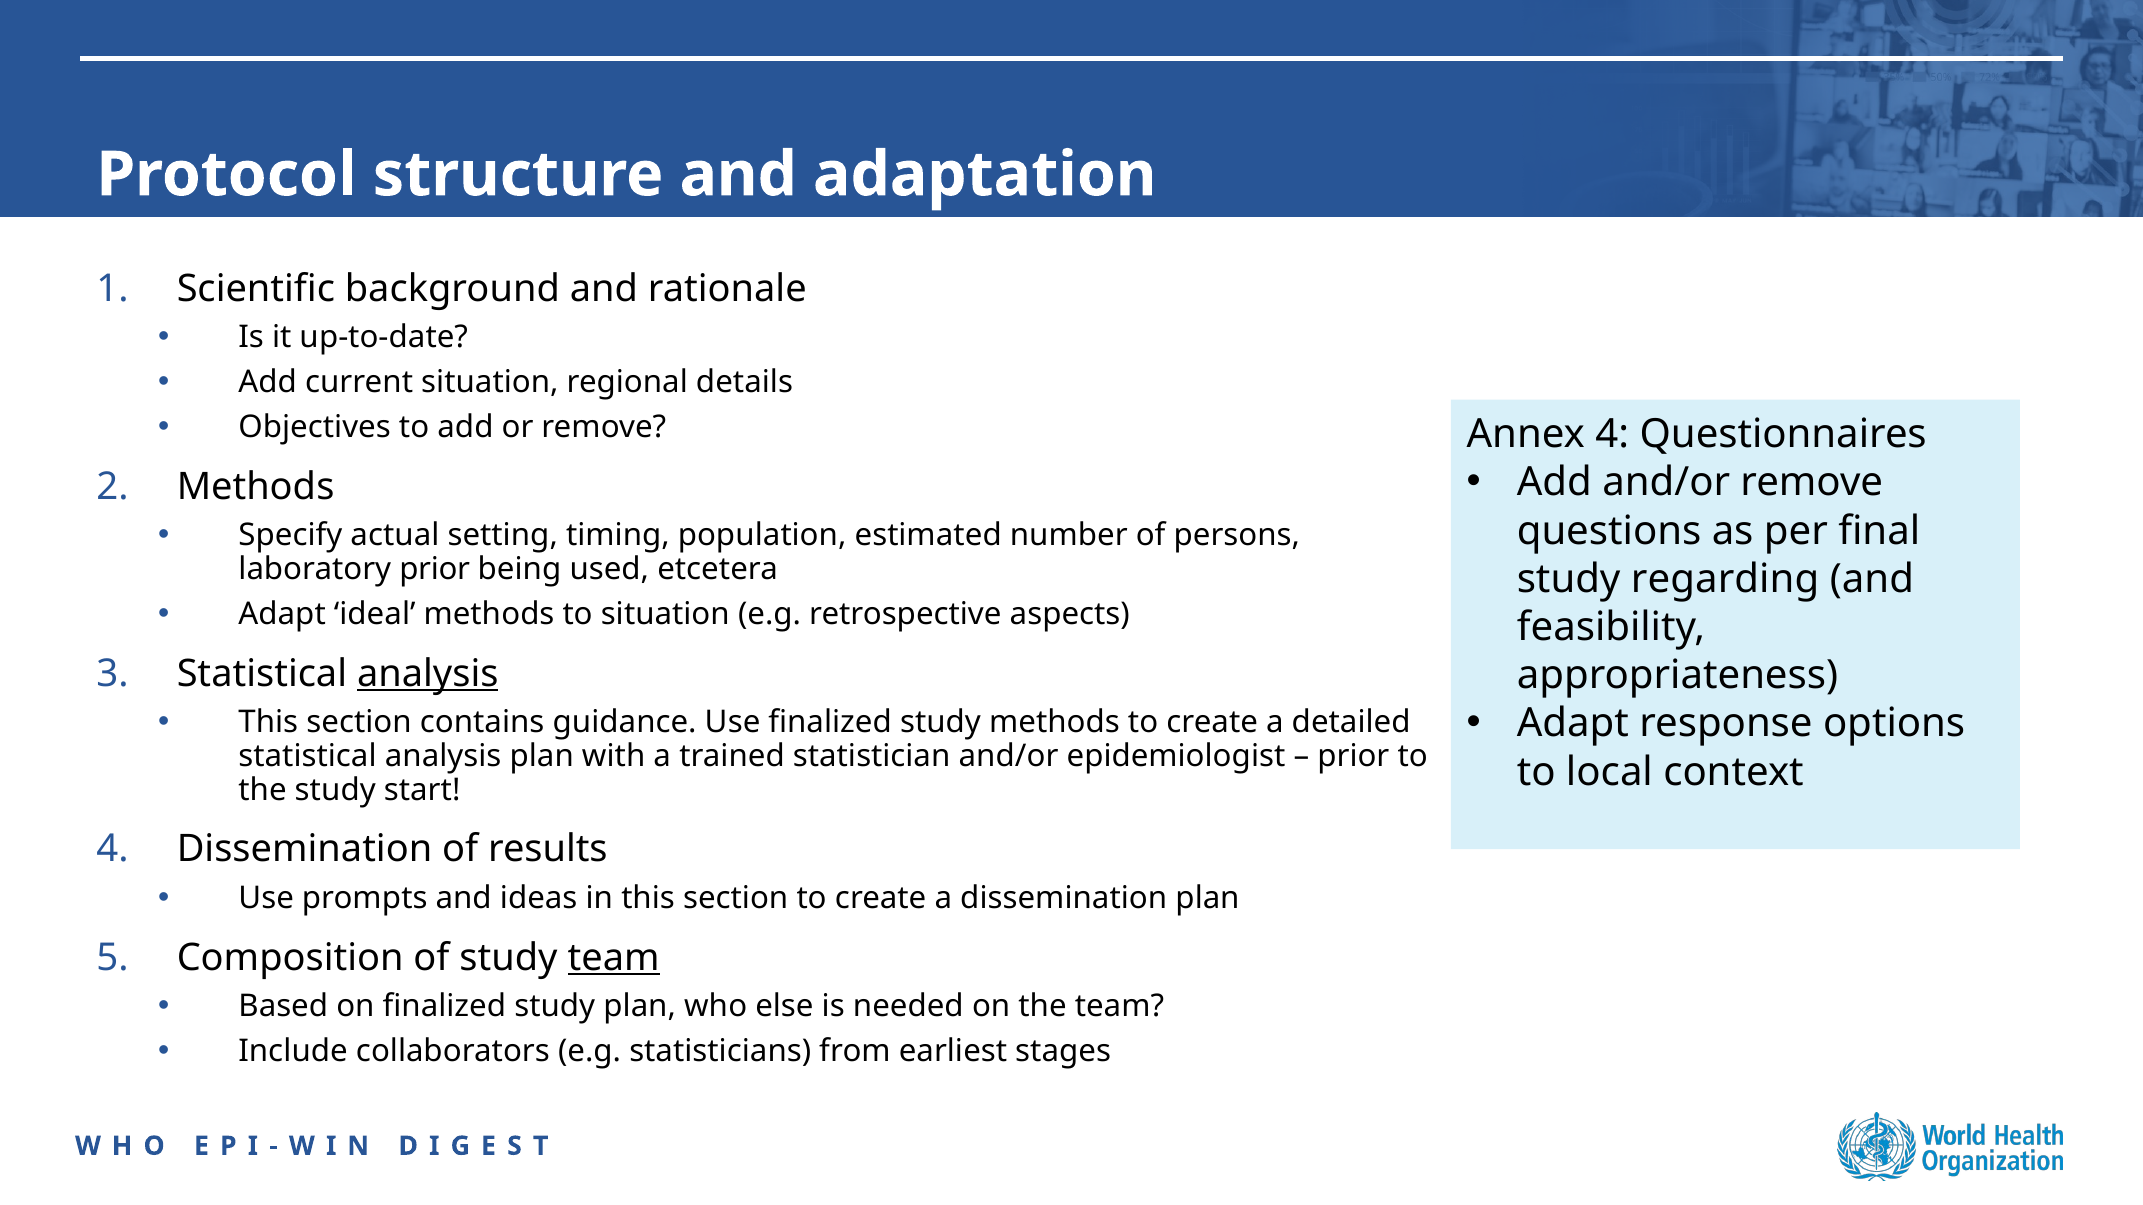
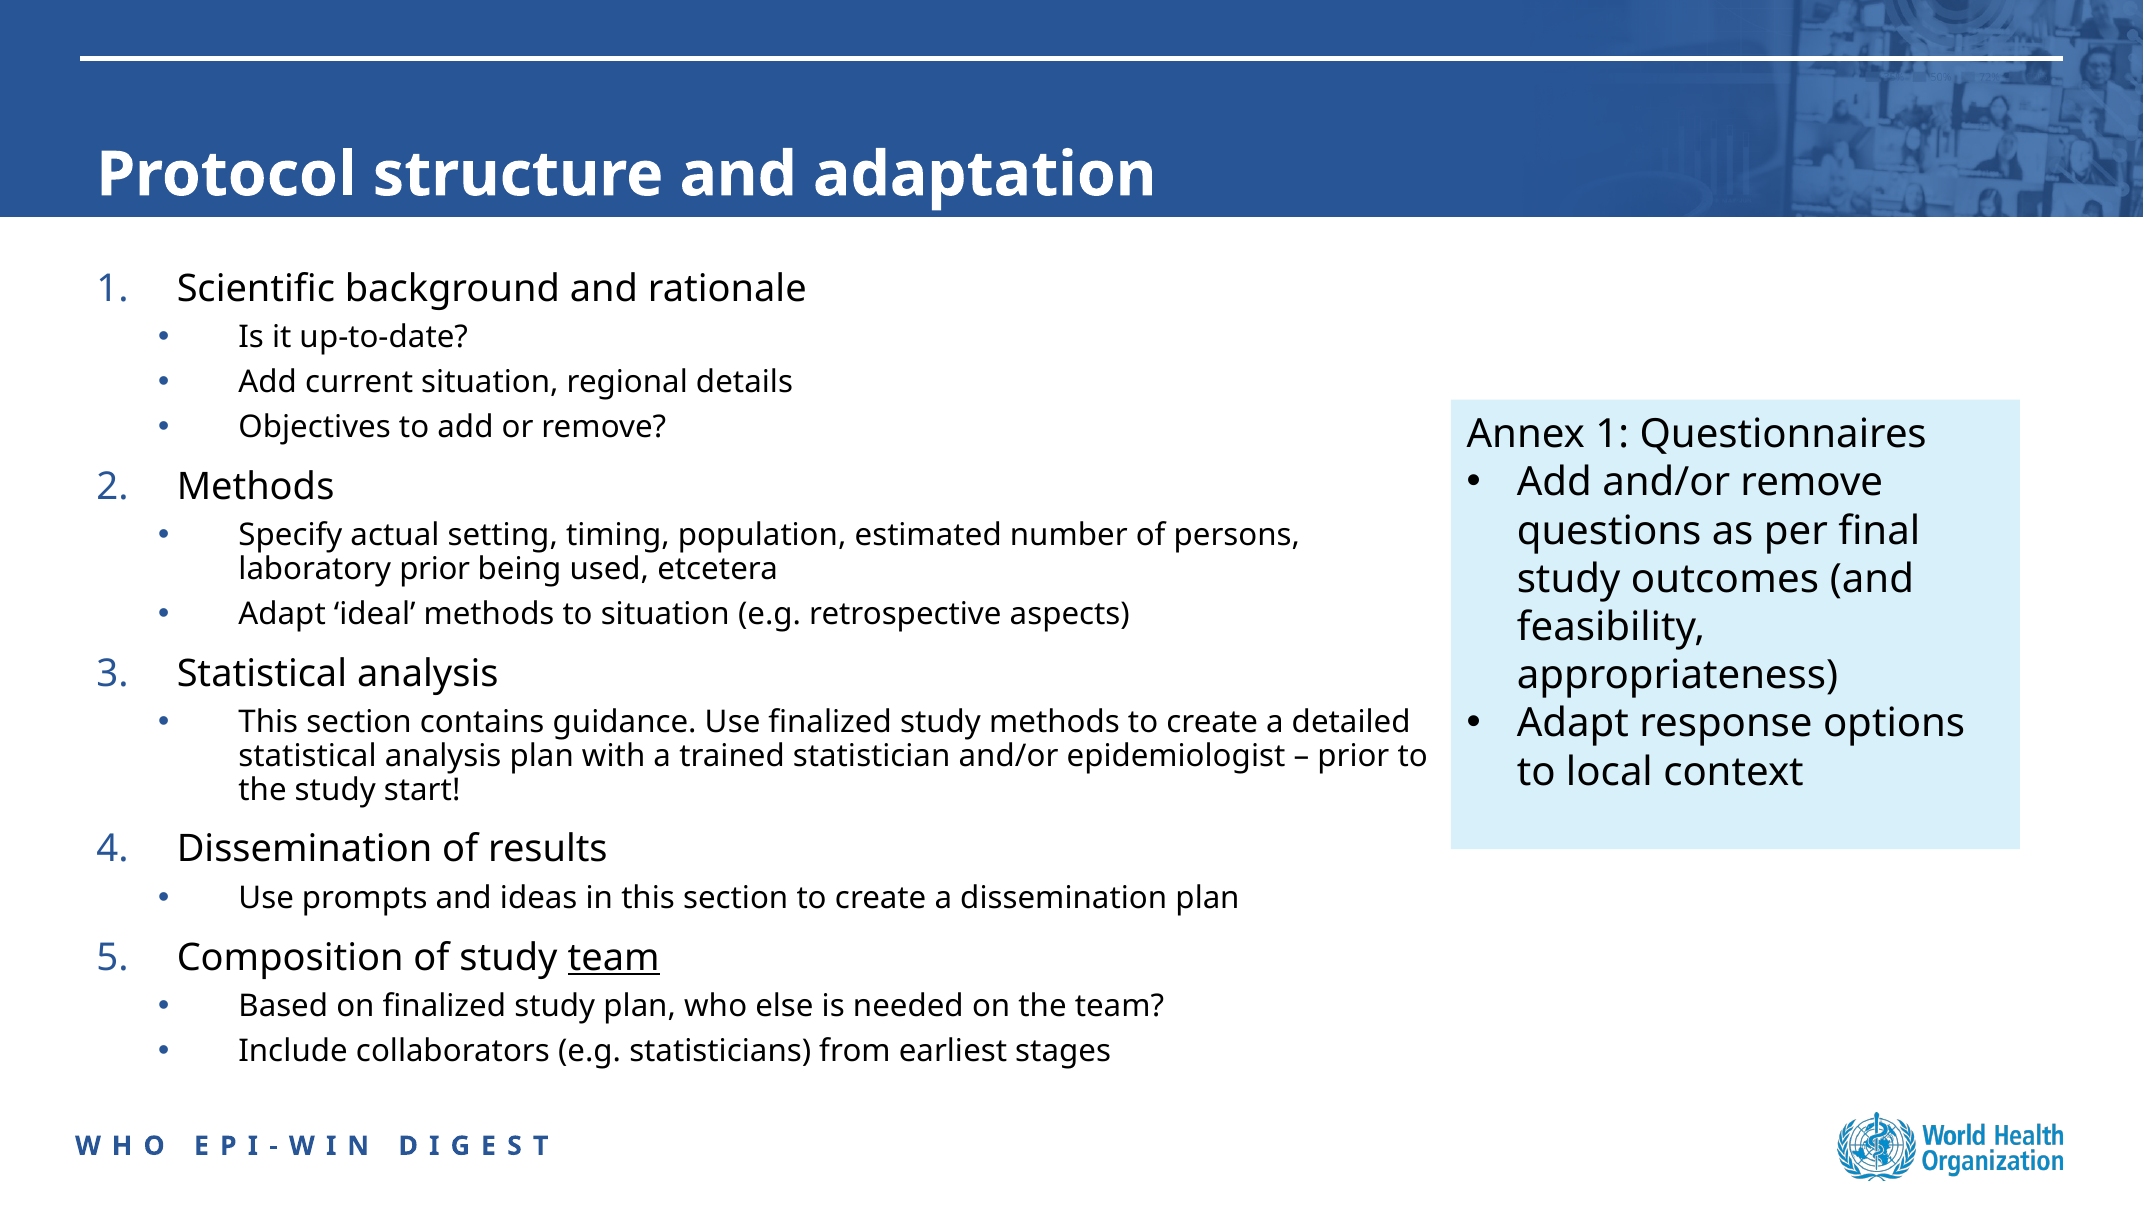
Annex 4: 4 -> 1
regarding: regarding -> outcomes
analysis at (428, 674) underline: present -> none
